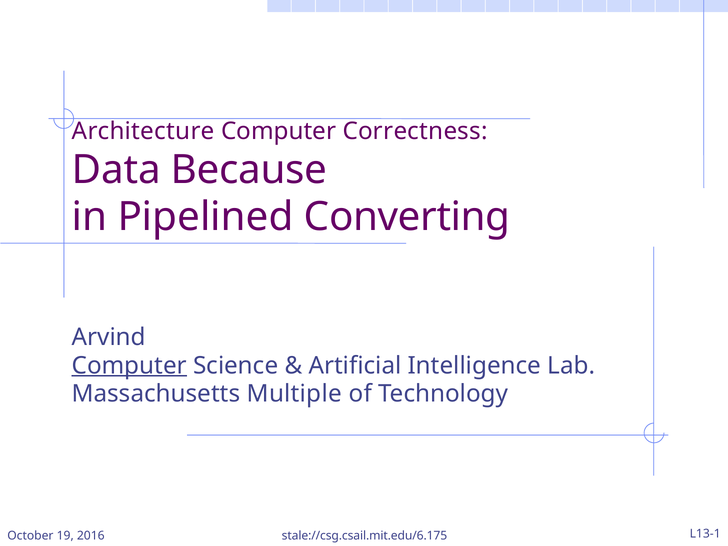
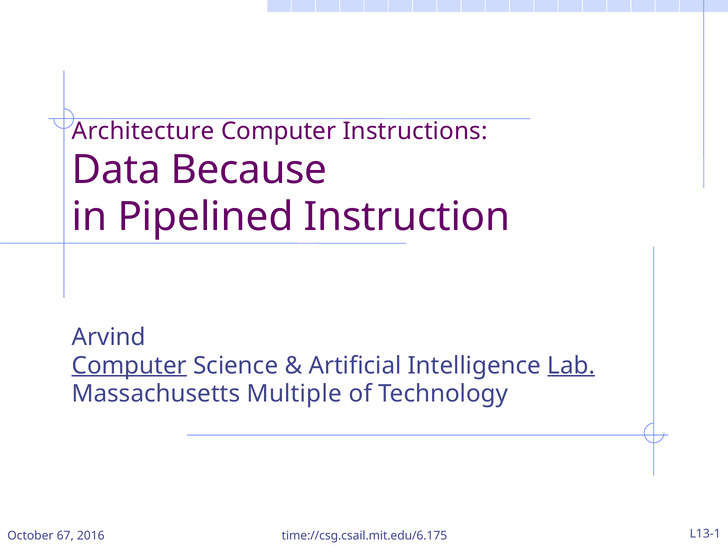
Correctness: Correctness -> Instructions
Converting: Converting -> Instruction
Lab underline: none -> present
19: 19 -> 67
stale://csg.csail.mit.edu/6.175: stale://csg.csail.mit.edu/6.175 -> time://csg.csail.mit.edu/6.175
